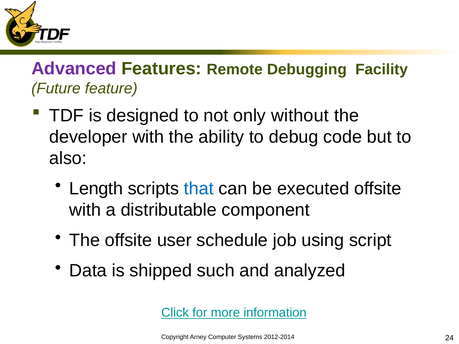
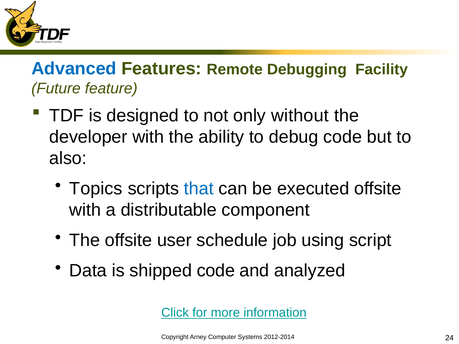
Advanced colour: purple -> blue
Length: Length -> Topics
shipped such: such -> code
